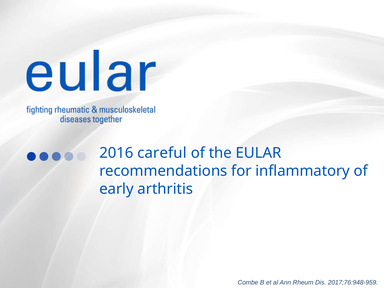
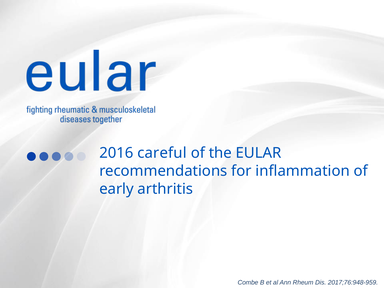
inflammatory: inflammatory -> inflammation
